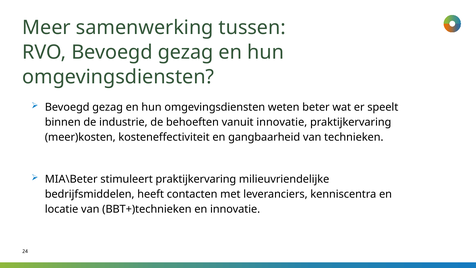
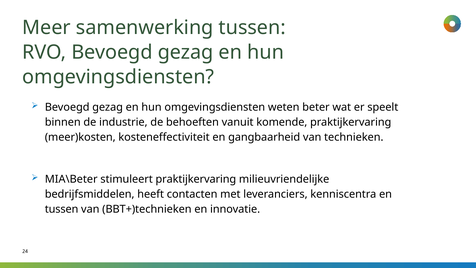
vanuit innovatie: innovatie -> komende
locatie at (62, 209): locatie -> tussen
